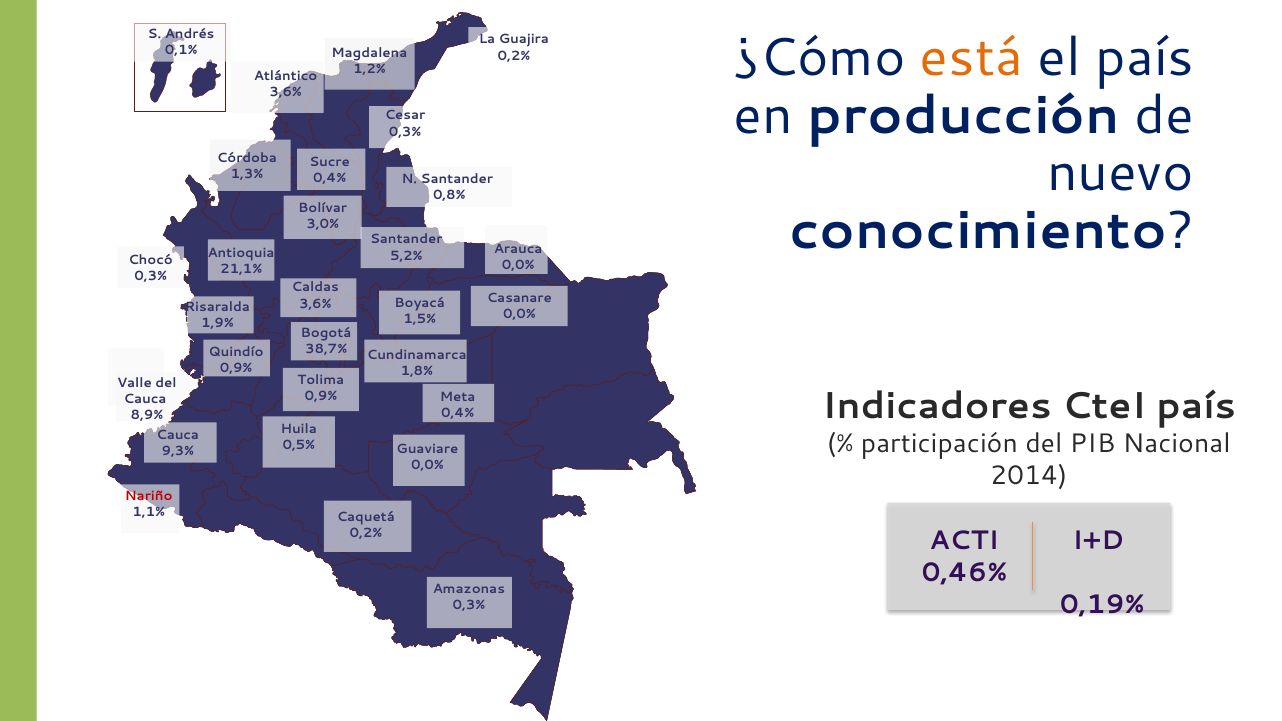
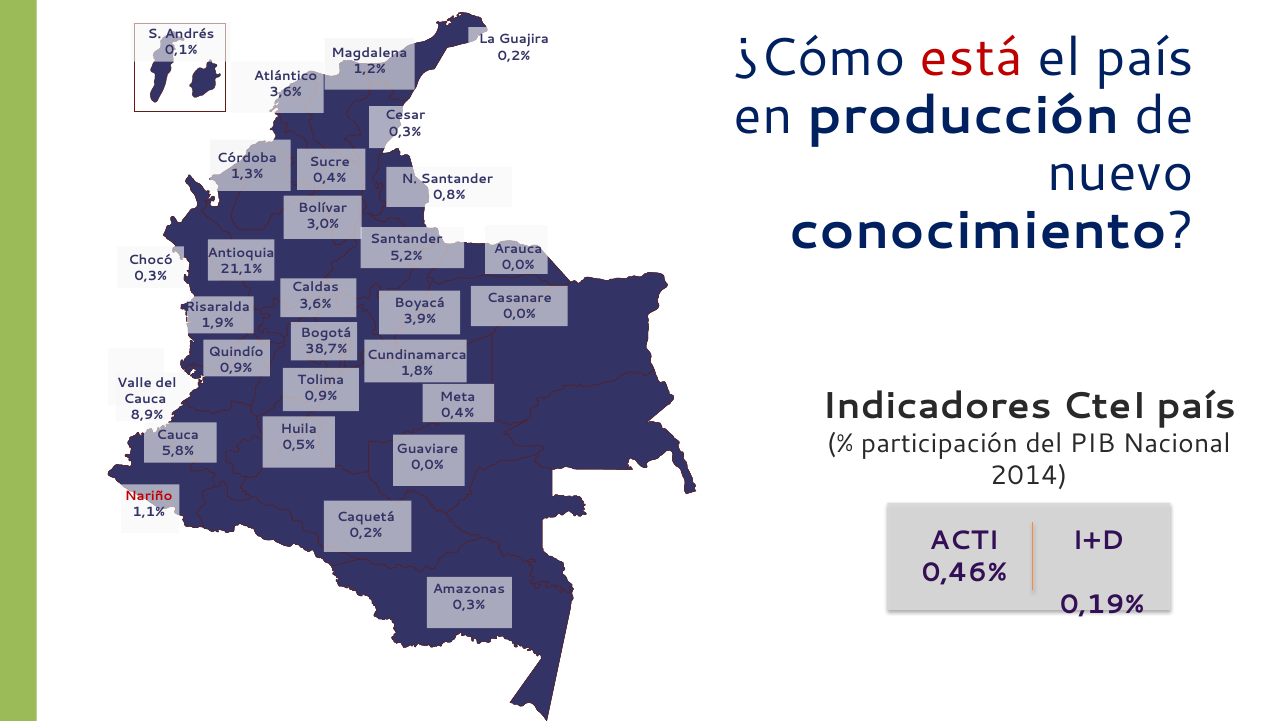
está colour: orange -> red
1,5%: 1,5% -> 3,9%
9,3%: 9,3% -> 5,8%
